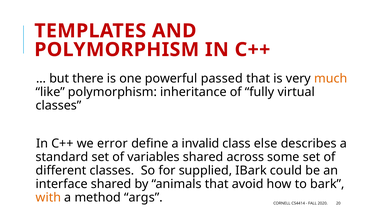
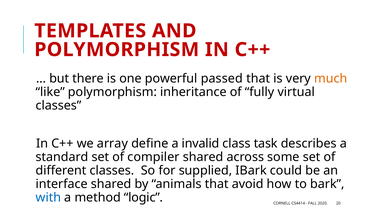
error: error -> array
else: else -> task
variables: variables -> compiler
with colour: orange -> blue
args: args -> logic
